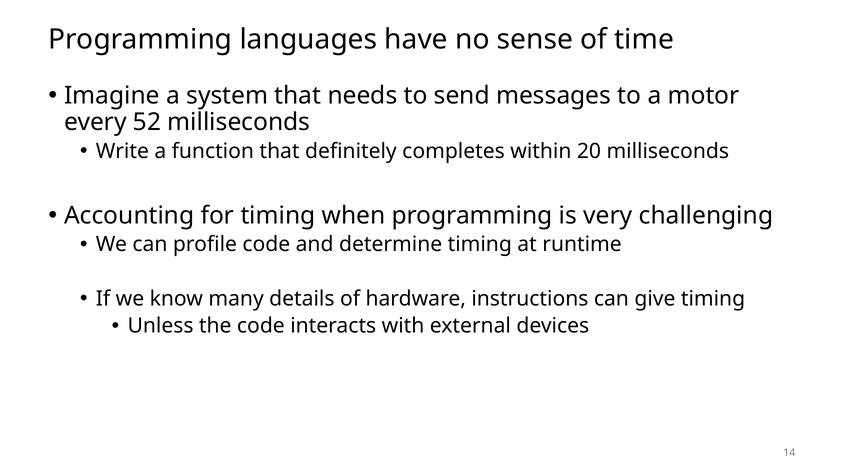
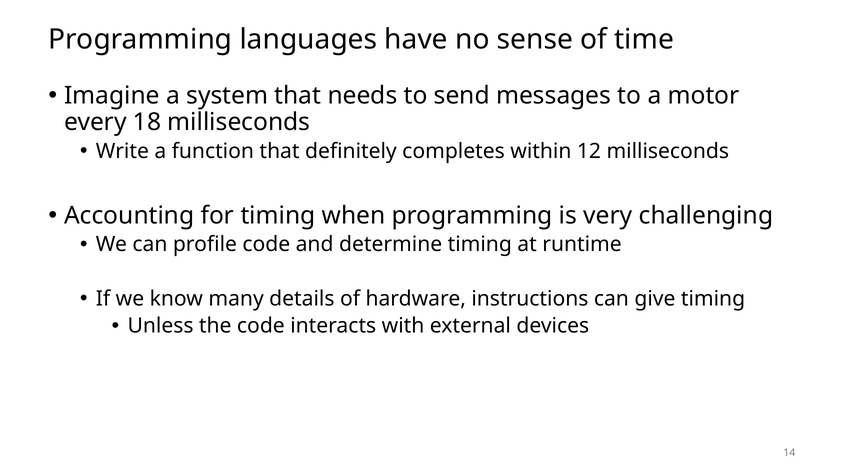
52: 52 -> 18
20: 20 -> 12
